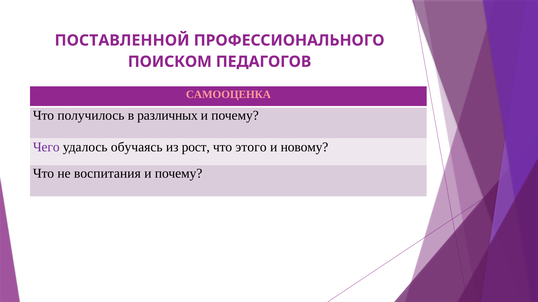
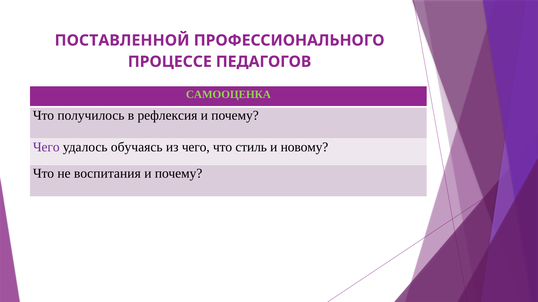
ПОИСКОМ: ПОИСКОМ -> ПРОЦЕССЕ
САМООЦЕНКА colour: pink -> light green
различных: различных -> рефлексия
из рост: рост -> чего
этого: этого -> стиль
